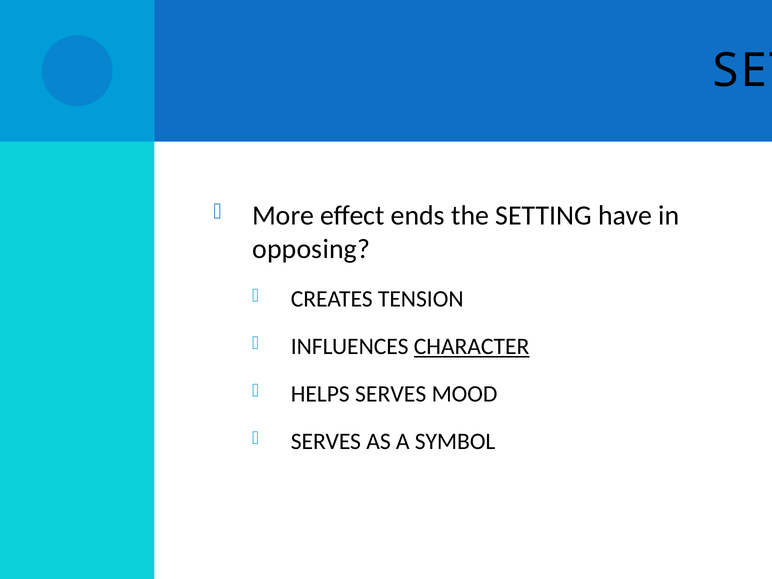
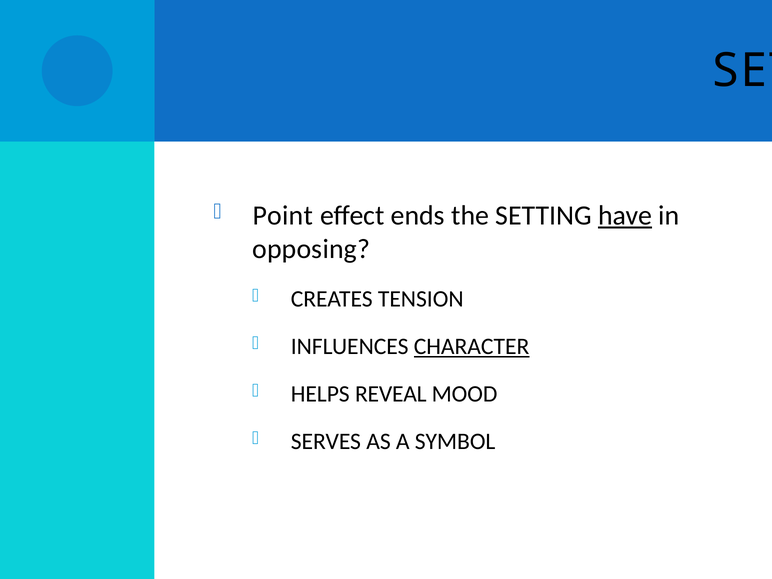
More: More -> Point
have underline: none -> present
HELPS SERVES: SERVES -> REVEAL
